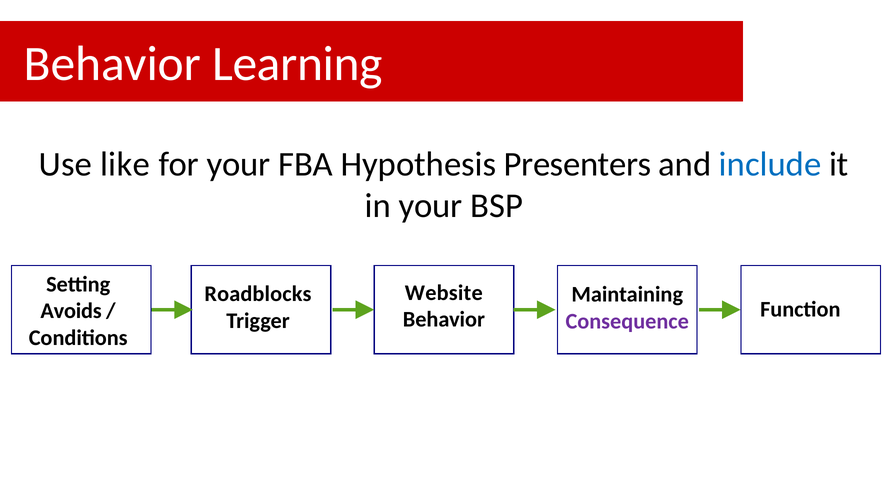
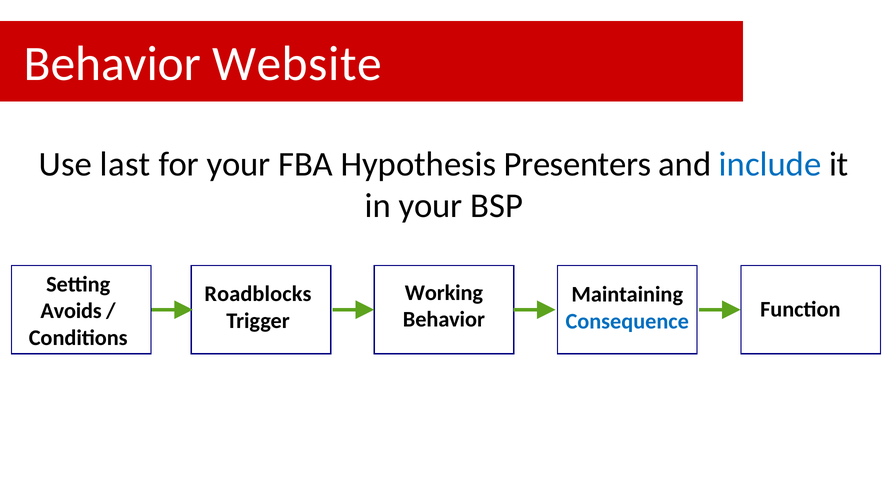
Learning: Learning -> Website
like: like -> last
Website: Website -> Working
Consequence colour: purple -> blue
